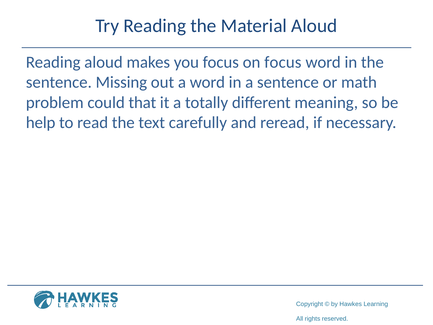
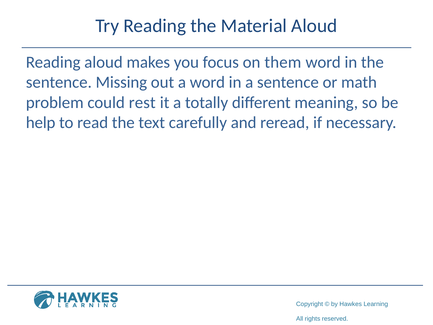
on focus: focus -> them
that: that -> rest
